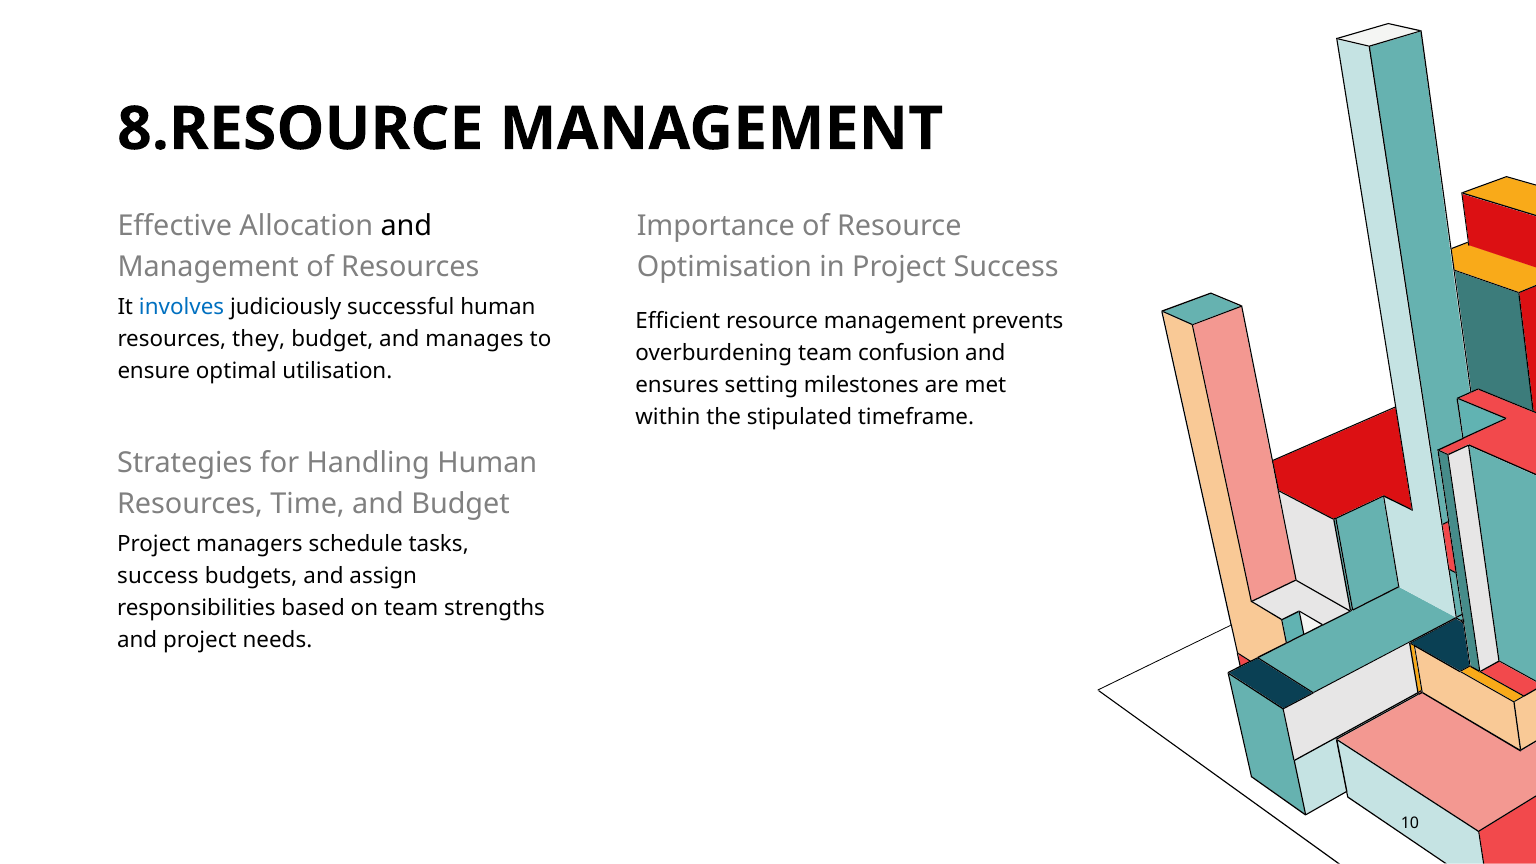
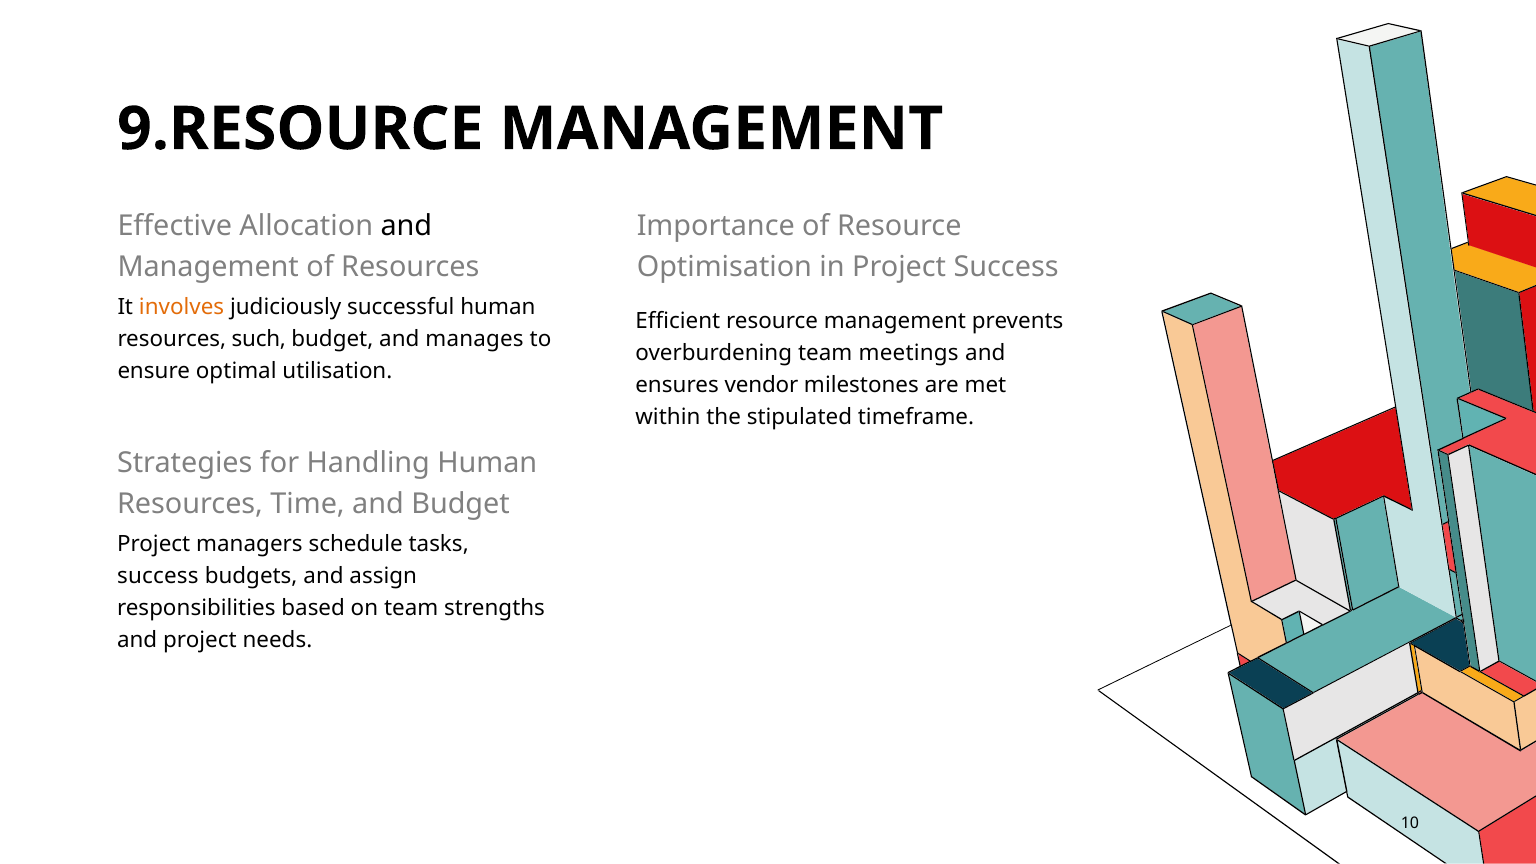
8.RESOURCE: 8.RESOURCE -> 9.RESOURCE
involves colour: blue -> orange
they: they -> such
confusion: confusion -> meetings
setting: setting -> vendor
